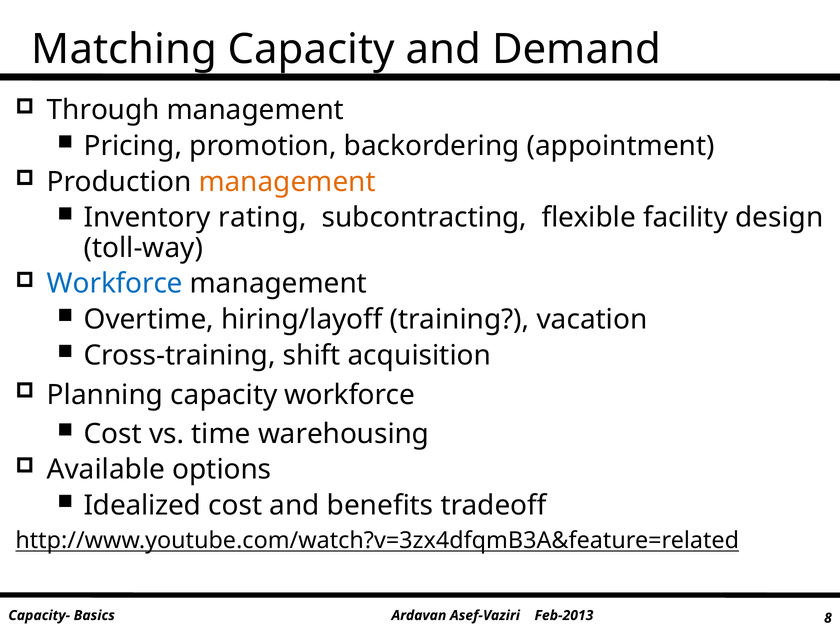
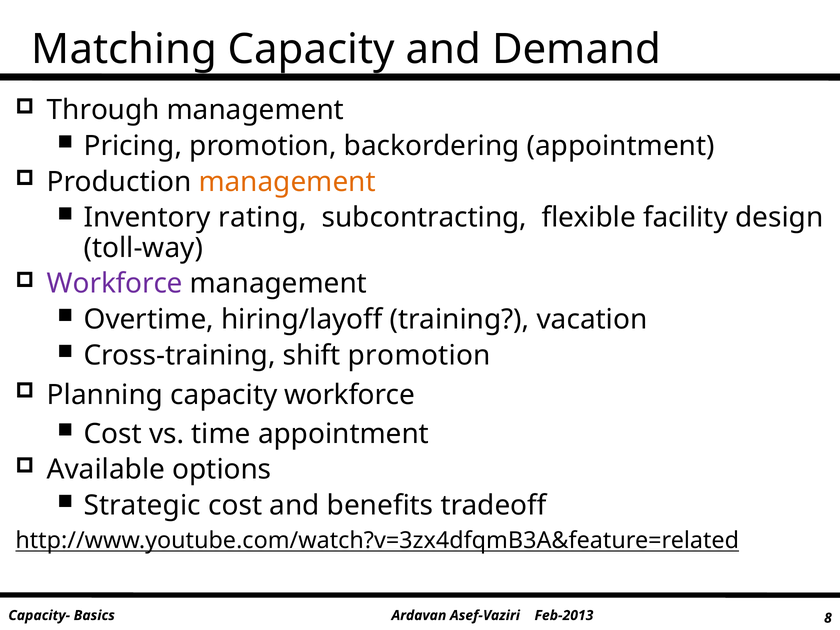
Workforce at (115, 284) colour: blue -> purple
shift acquisition: acquisition -> promotion
time warehousing: warehousing -> appointment
Idealized: Idealized -> Strategic
